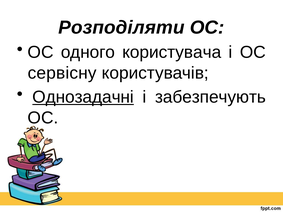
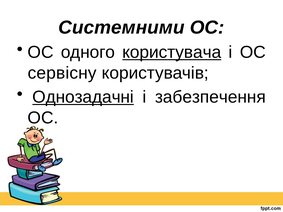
Розподіляти: Розподіляти -> Системними
користувача underline: none -> present
забезпечують: забезпечують -> забезпечення
